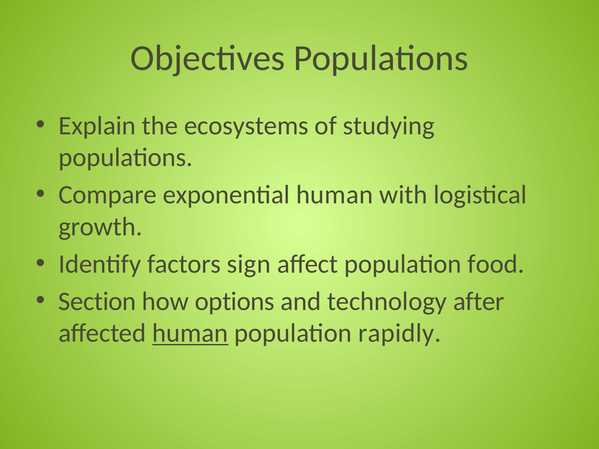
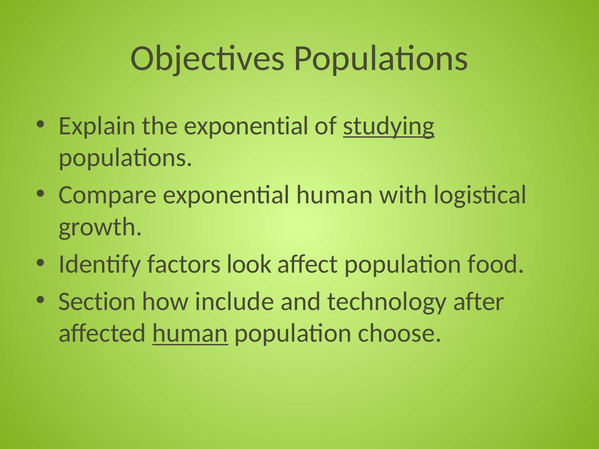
the ecosystems: ecosystems -> exponential
studying underline: none -> present
sign: sign -> look
options: options -> include
rapidly: rapidly -> choose
